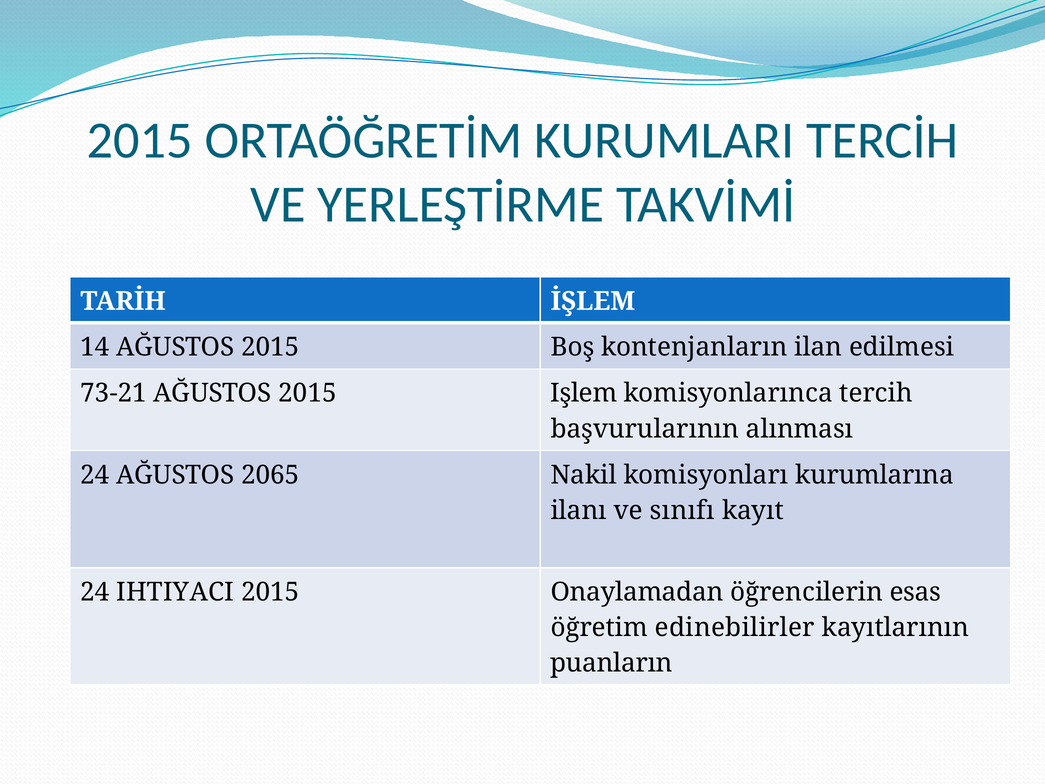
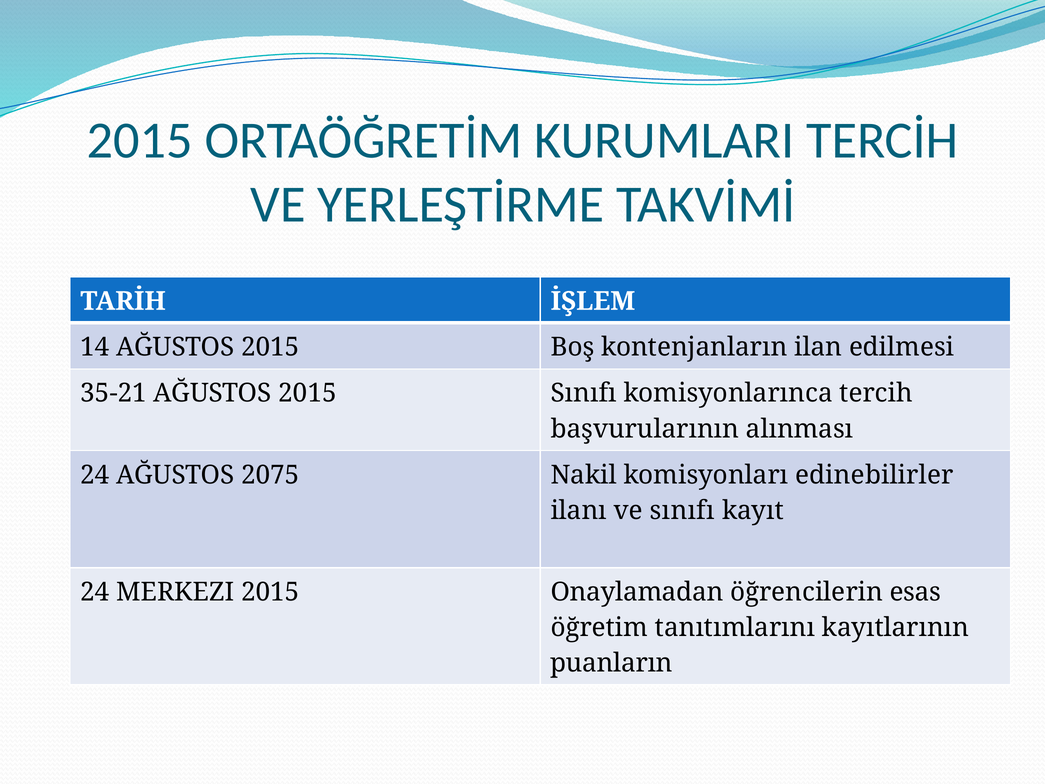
73-21: 73-21 -> 35-21
2015 Işlem: Işlem -> Sınıfı
2065: 2065 -> 2075
kurumlarına: kurumlarına -> edinebilirler
IHTIYACI: IHTIYACI -> MERKEZI
edinebilirler: edinebilirler -> tanıtımlarını
